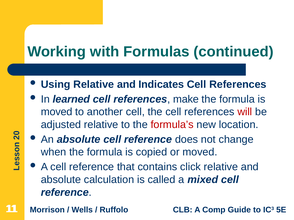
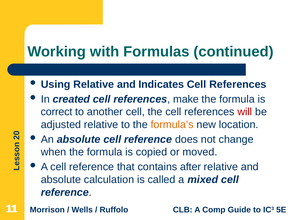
learned: learned -> created
moved at (57, 112): moved -> correct
formula’s colour: red -> orange
click: click -> after
